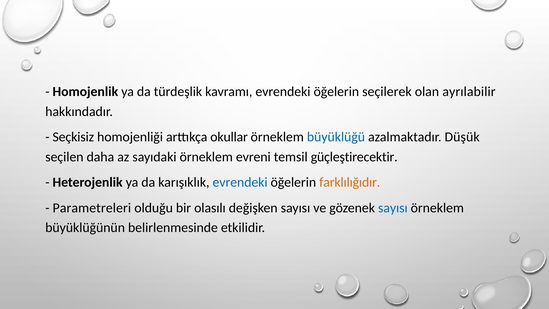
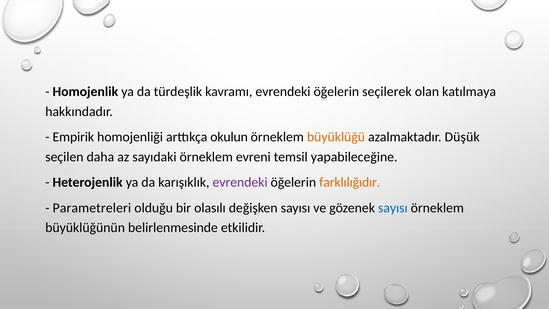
ayrılabilir: ayrılabilir -> katılmaya
Seçkisiz: Seçkisiz -> Empirik
okullar: okullar -> okulun
büyüklüğü colour: blue -> orange
güçleştirecektir: güçleştirecektir -> yapabileceğine
evrendeki at (240, 182) colour: blue -> purple
